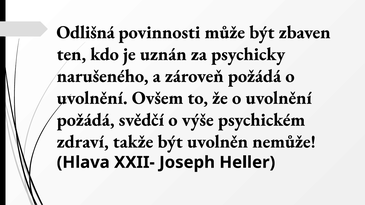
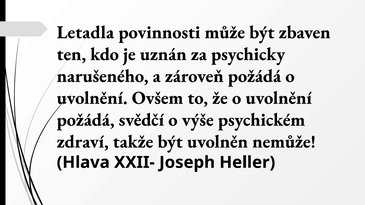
Odlišná: Odlišná -> Letadla
